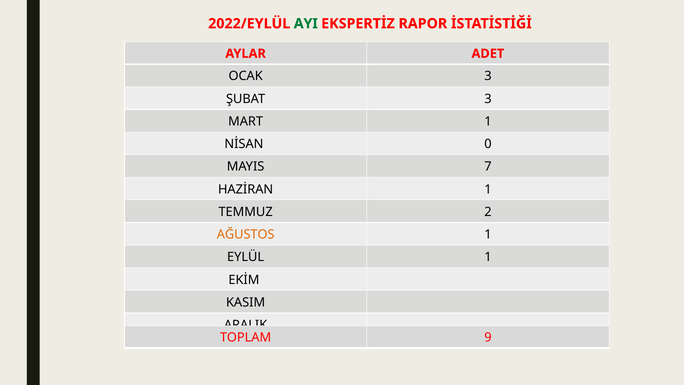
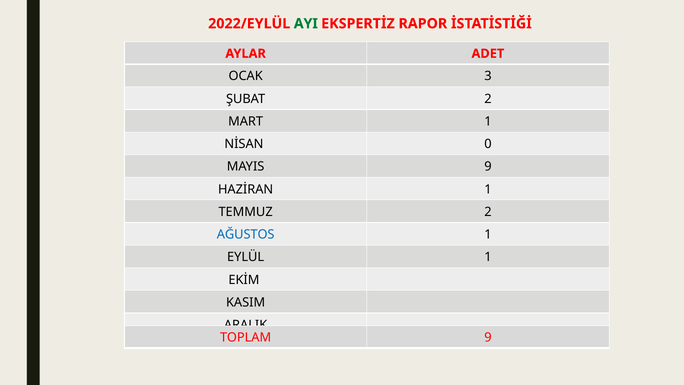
ŞUBAT 3: 3 -> 2
MAYIS 7: 7 -> 9
AĞUSTOS colour: orange -> blue
